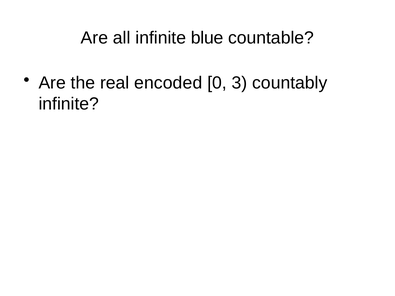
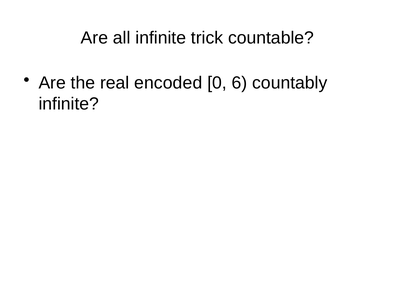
blue: blue -> trick
3: 3 -> 6
